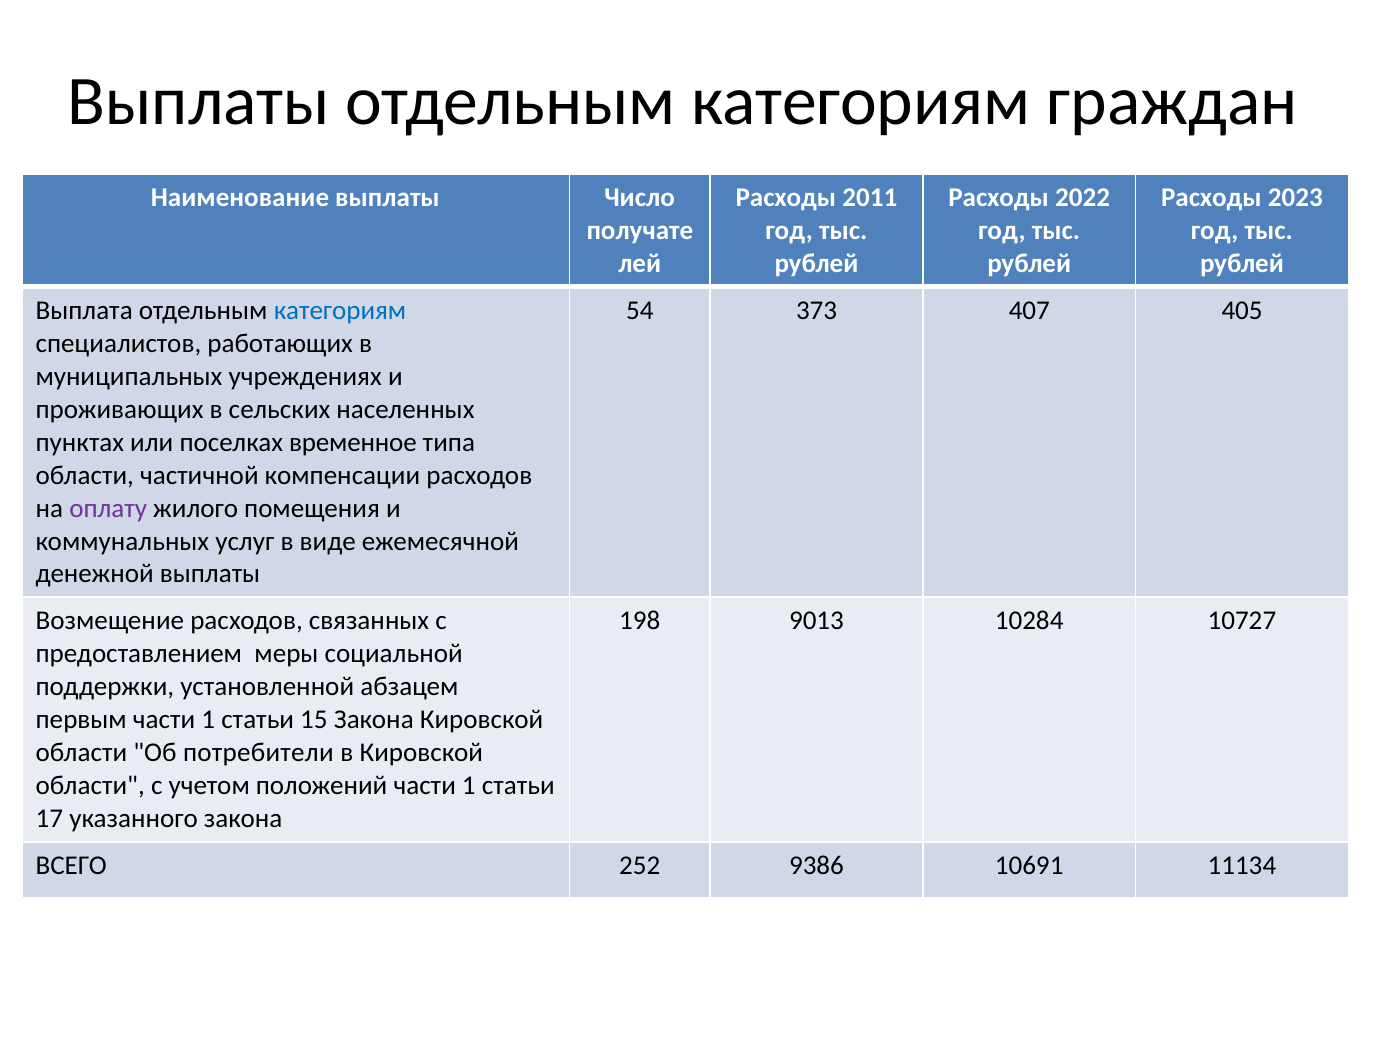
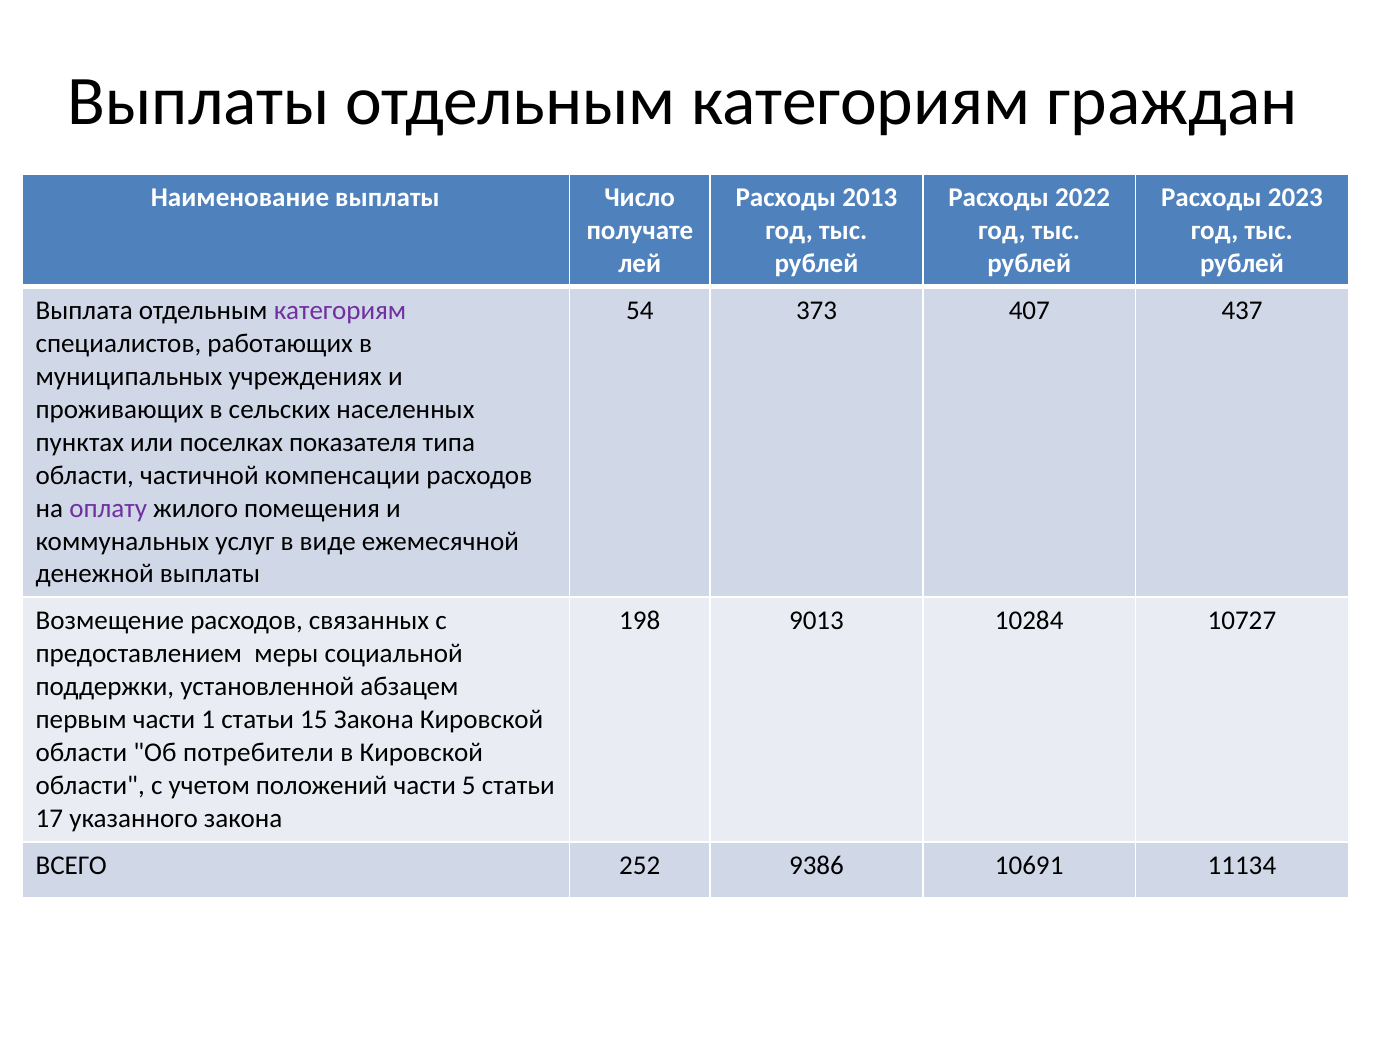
2011: 2011 -> 2013
категориям at (340, 311) colour: blue -> purple
405: 405 -> 437
временное: временное -> показателя
положений части 1: 1 -> 5
